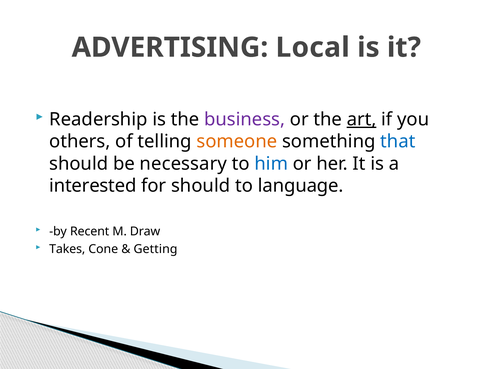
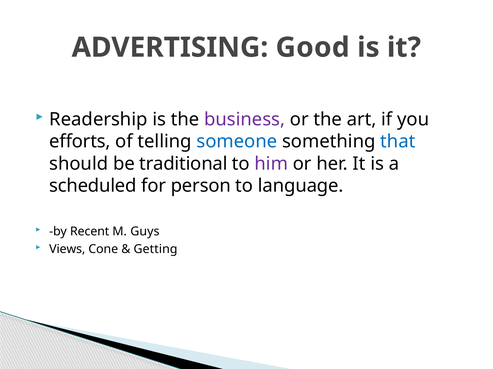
Local: Local -> Good
art underline: present -> none
others: others -> efforts
someone colour: orange -> blue
necessary: necessary -> traditional
him colour: blue -> purple
interested: interested -> scheduled
for should: should -> person
Draw: Draw -> Guys
Takes: Takes -> Views
